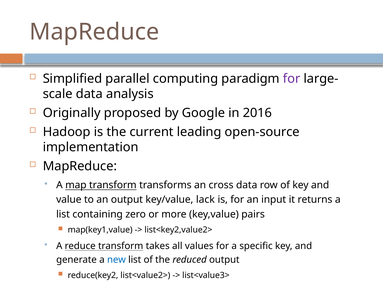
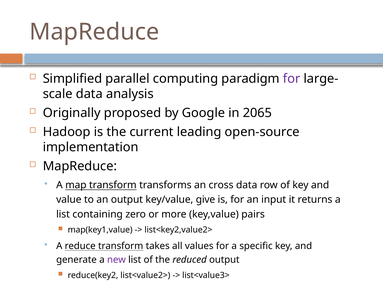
2016: 2016 -> 2065
lack: lack -> give
new colour: blue -> purple
